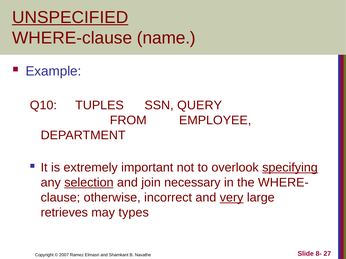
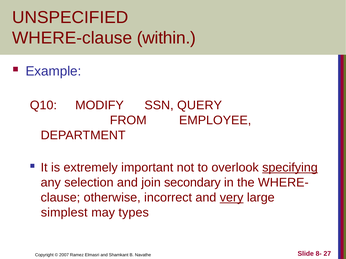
UNSPECIFIED underline: present -> none
name: name -> within
TUPLES: TUPLES -> MODIFY
selection underline: present -> none
necessary: necessary -> secondary
retrieves: retrieves -> simplest
